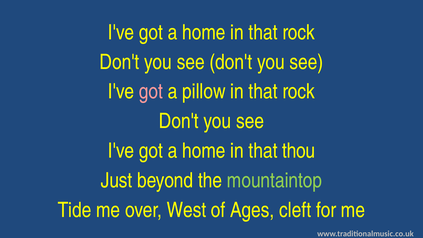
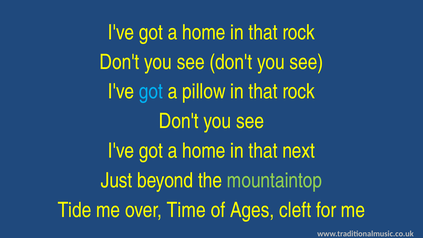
got at (151, 92) colour: pink -> light blue
thou: thou -> next
West: West -> Time
